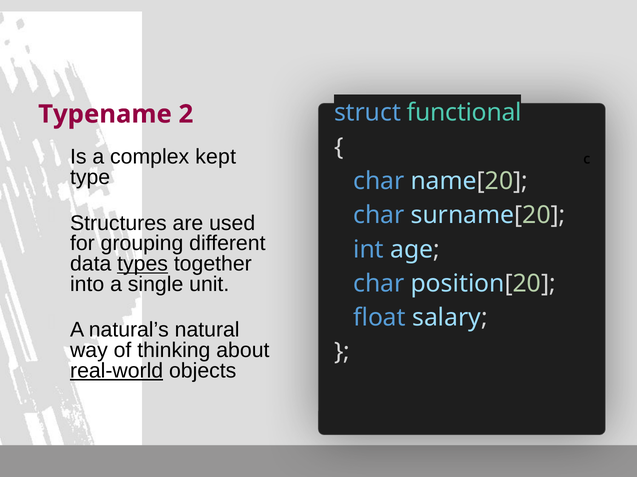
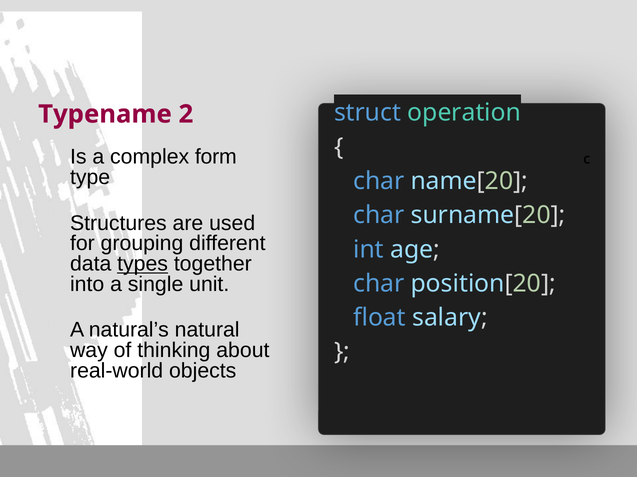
functional: functional -> operation
kept: kept -> form
real-world underline: present -> none
